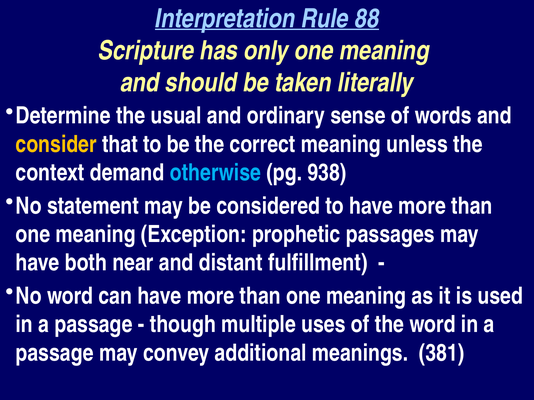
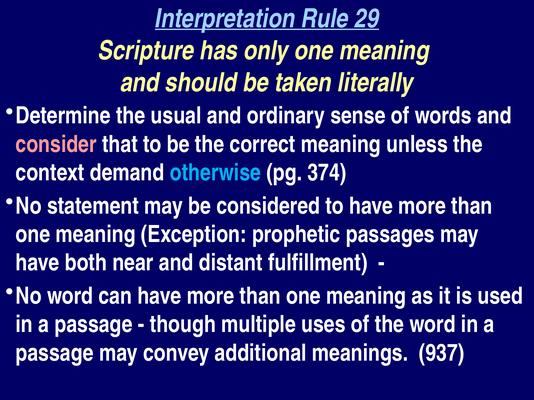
88: 88 -> 29
consider colour: yellow -> pink
938: 938 -> 374
381: 381 -> 937
